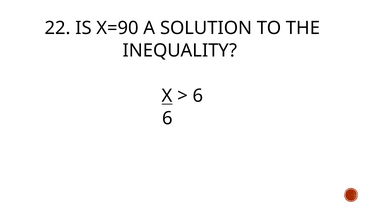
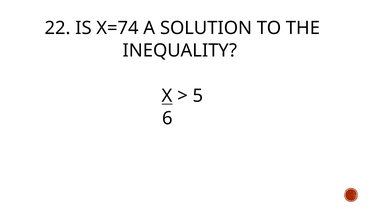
X=90: X=90 -> X=74
6 at (198, 96): 6 -> 5
